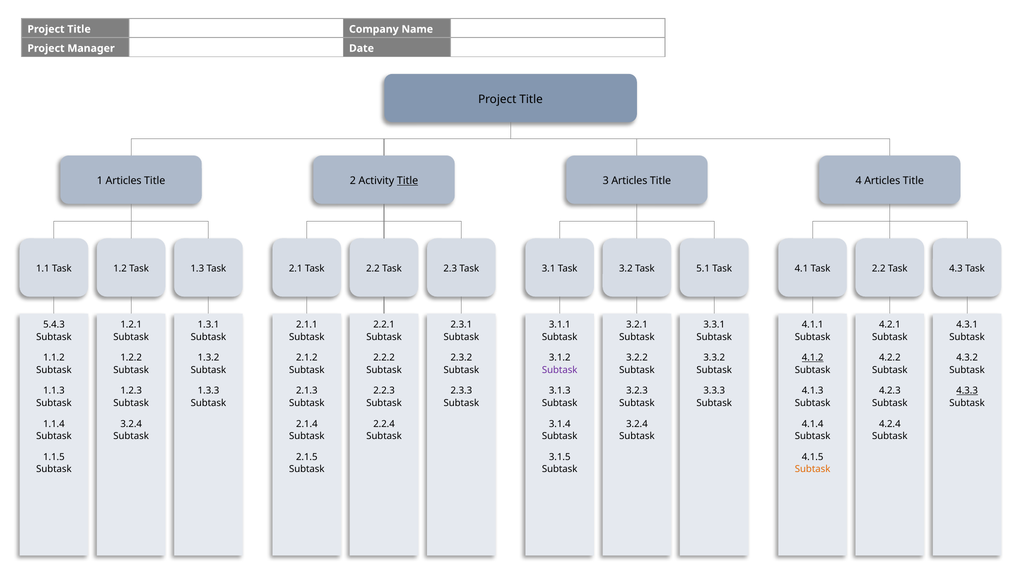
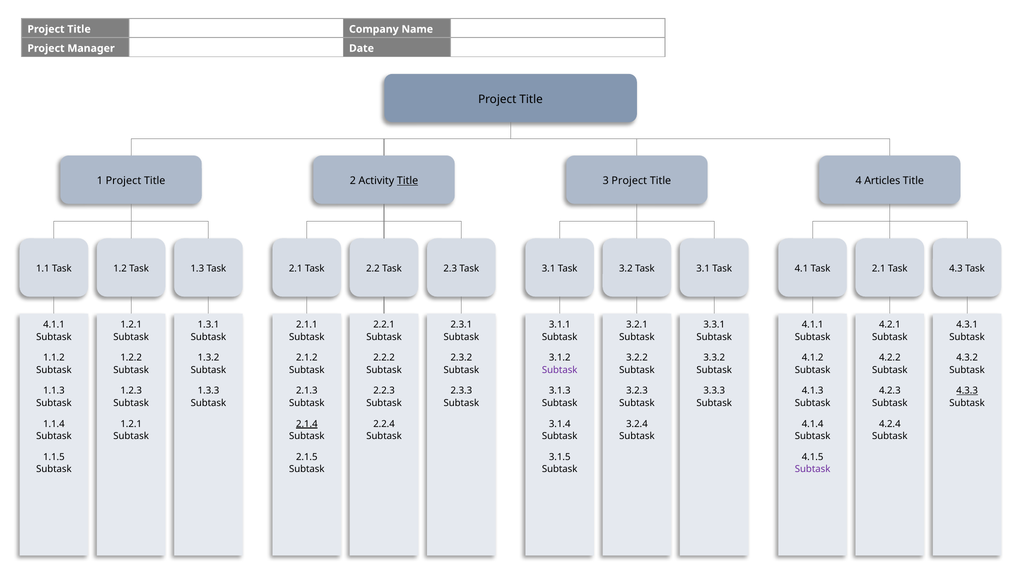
1 Articles: Articles -> Project
3 Articles: Articles -> Project
Task 5.1: 5.1 -> 3.1
4.1 Task 2.2: 2.2 -> 2.1
5.4.3 at (54, 325): 5.4.3 -> 4.1.1
4.1.2 underline: present -> none
3.2.4 at (131, 424): 3.2.4 -> 1.2.1
2.1.4 underline: none -> present
Subtask at (813, 469) colour: orange -> purple
